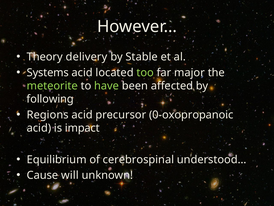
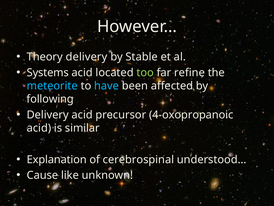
major: major -> refine
meteorite colour: light green -> light blue
have colour: light green -> light blue
Regions at (48, 115): Regions -> Delivery
0-oxopropanoic: 0-oxopropanoic -> 4-oxopropanoic
impact: impact -> similar
Equilibrium: Equilibrium -> Explanation
will: will -> like
